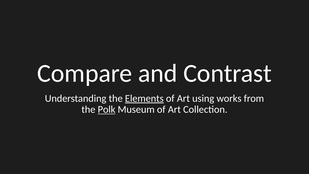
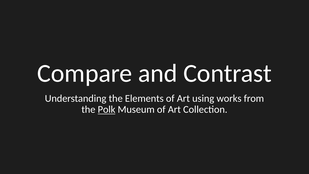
Elements underline: present -> none
